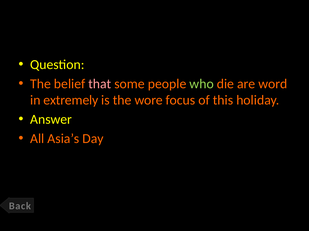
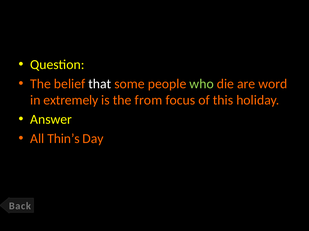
that colour: pink -> white
wore: wore -> from
Asia’s: Asia’s -> Thin’s
